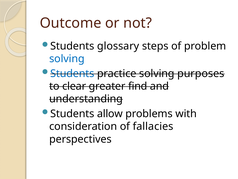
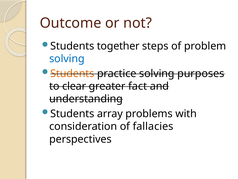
glossary: glossary -> together
Students at (72, 73) colour: blue -> orange
find: find -> fact
allow: allow -> array
